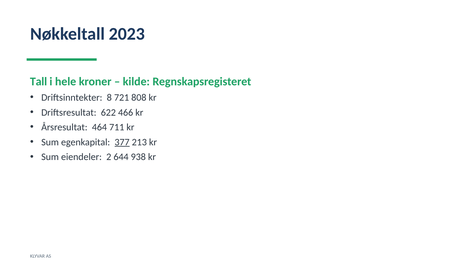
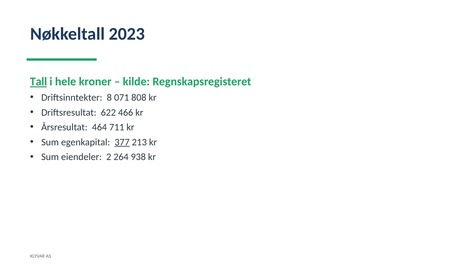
Tall underline: none -> present
721: 721 -> 071
644: 644 -> 264
